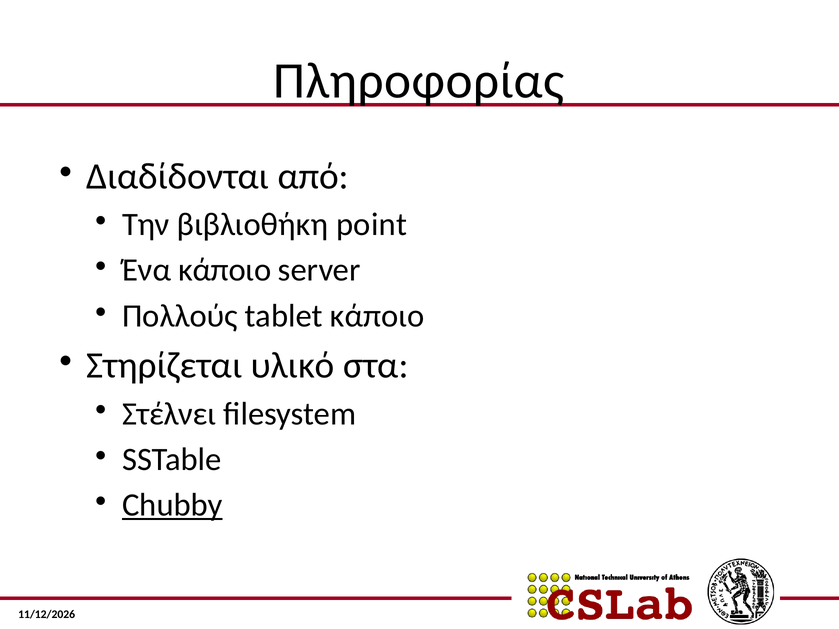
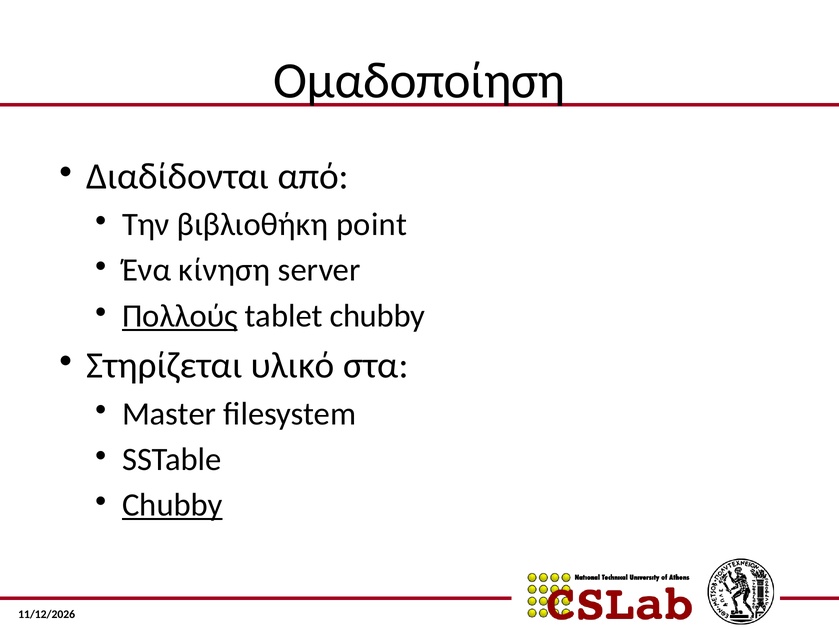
Πληροφορίας: Πληροφορίας -> Ομαδοποίηση
Ένα κάποιο: κάποιο -> κίνηση
Πολλούς underline: none -> present
tablet κάποιο: κάποιο -> chubby
Στέλνει: Στέλνει -> Master
